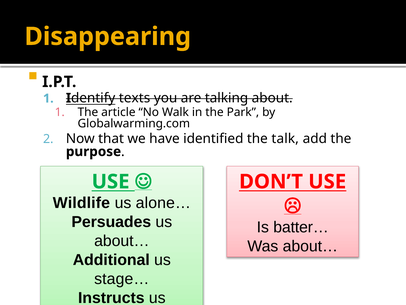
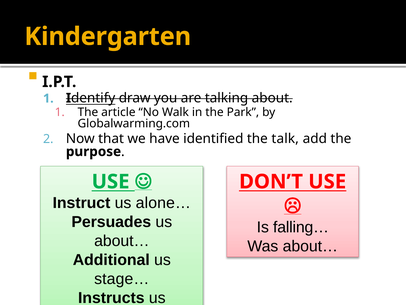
Disappearing: Disappearing -> Kindergarten
texts: texts -> draw
Wildlife: Wildlife -> Instruct
batter…: batter… -> falling…
